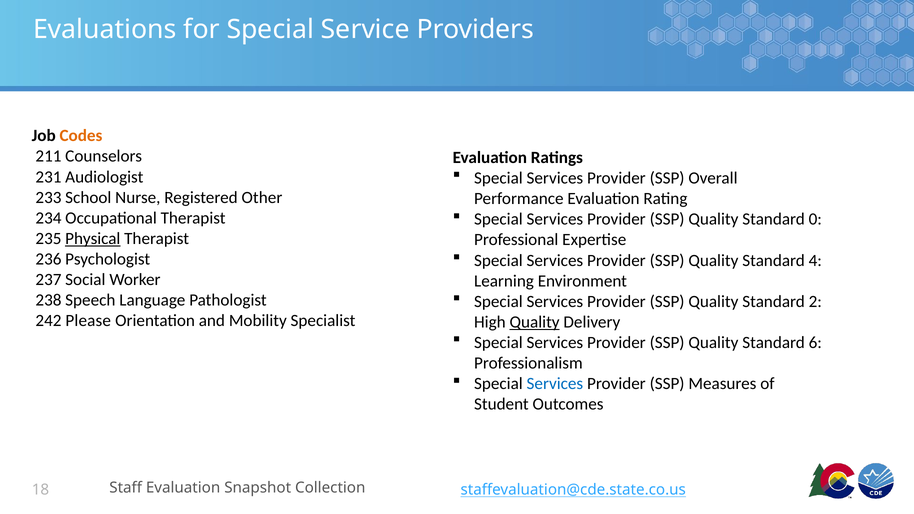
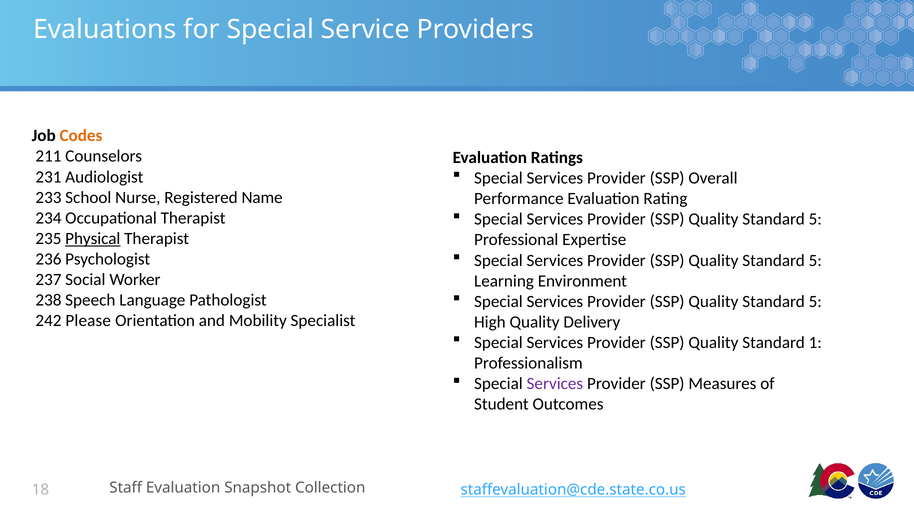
Other: Other -> Name
0 at (815, 219): 0 -> 5
4 at (815, 260): 4 -> 5
2 at (815, 302): 2 -> 5
Quality at (535, 322) underline: present -> none
6: 6 -> 1
Services at (555, 384) colour: blue -> purple
